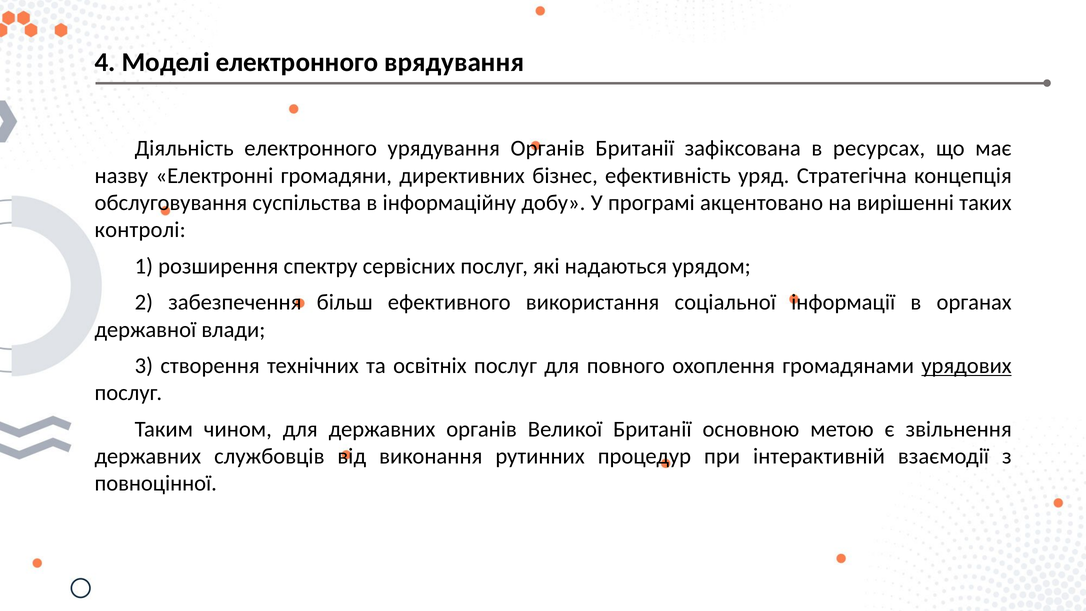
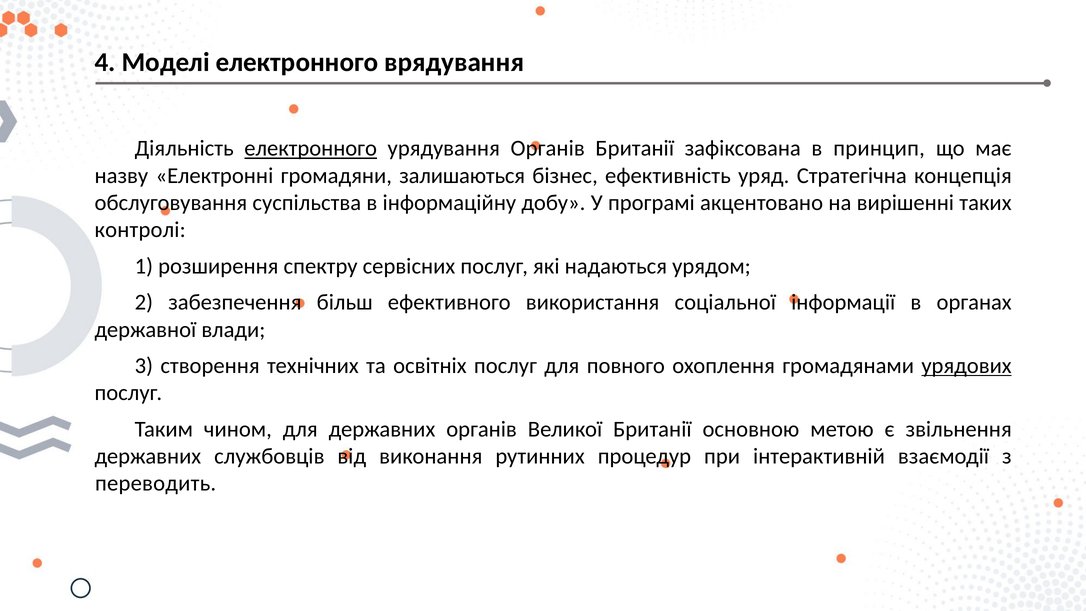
електронного at (311, 148) underline: none -> present
ресурсах: ресурсах -> принцип
директивних: директивних -> залишаються
повноцінної: повноцінної -> переводить
